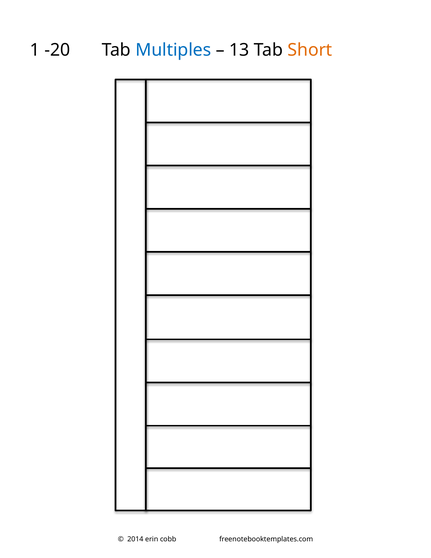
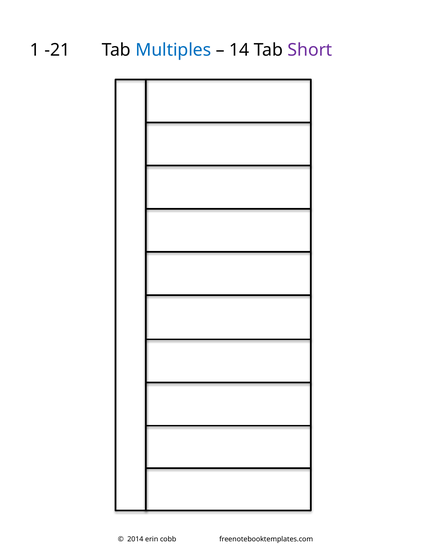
-20: -20 -> -21
13: 13 -> 14
Short colour: orange -> purple
